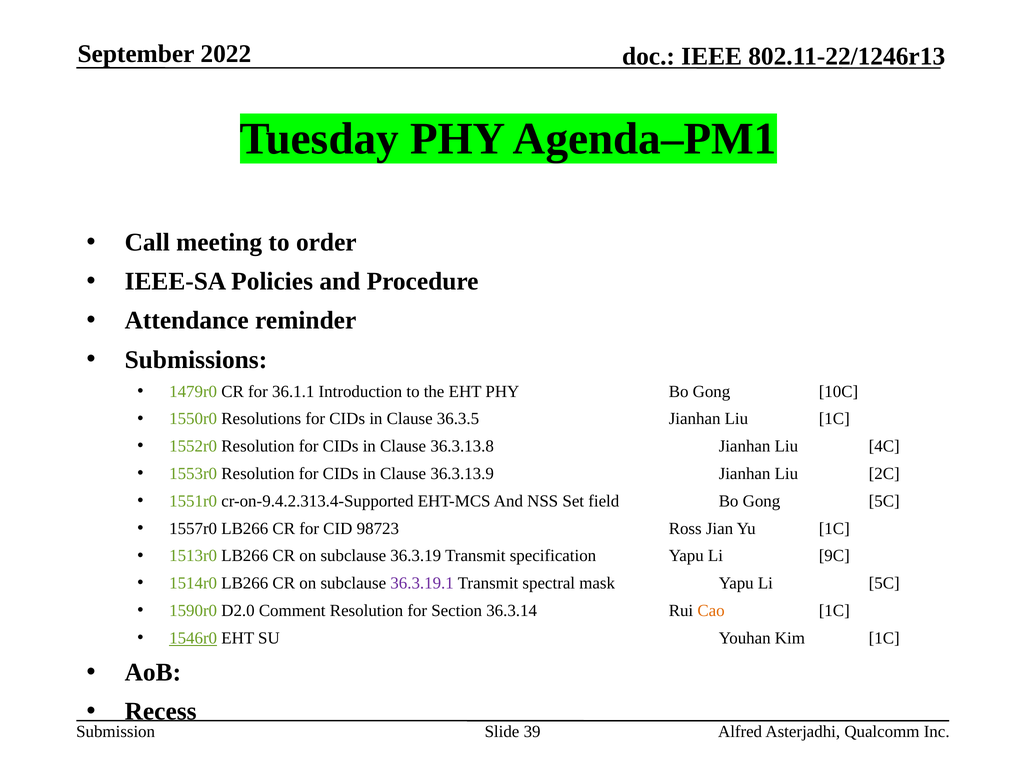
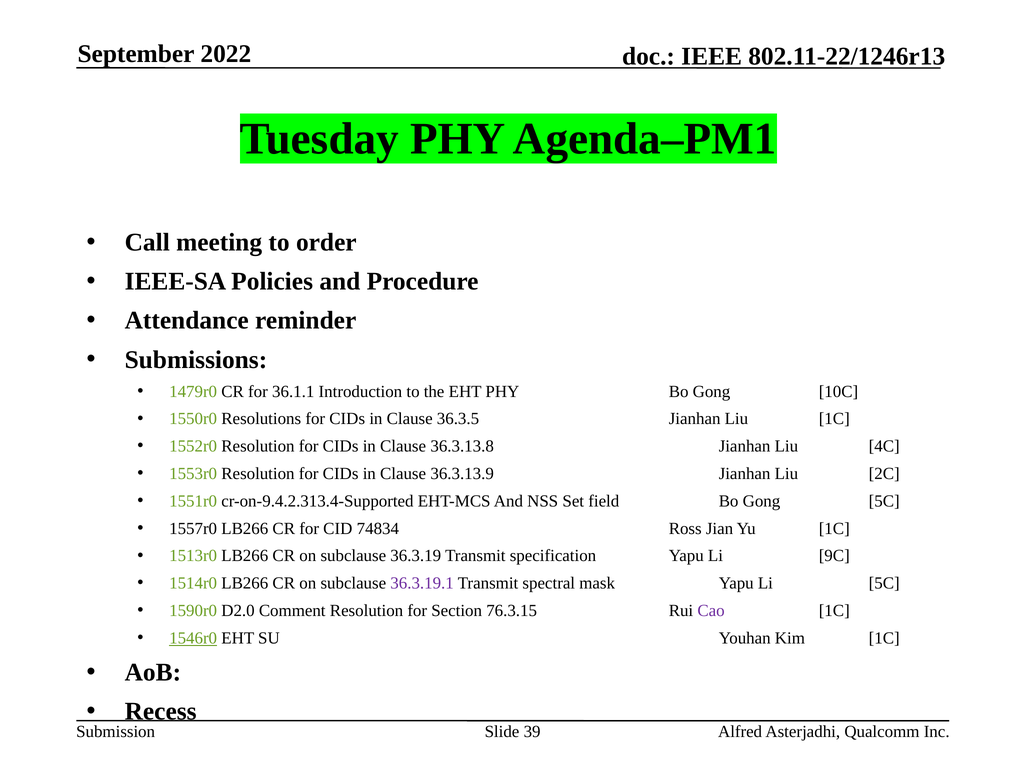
98723: 98723 -> 74834
36.3.14: 36.3.14 -> 76.3.15
Cao colour: orange -> purple
